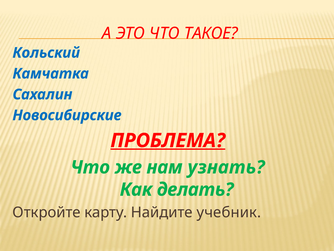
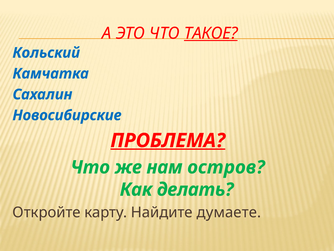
ТАКОЕ underline: none -> present
узнать: узнать -> остров
учебник: учебник -> думаете
